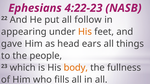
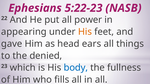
4:22-23: 4:22-23 -> 5:22-23
follow: follow -> power
people: people -> denied
body colour: orange -> blue
